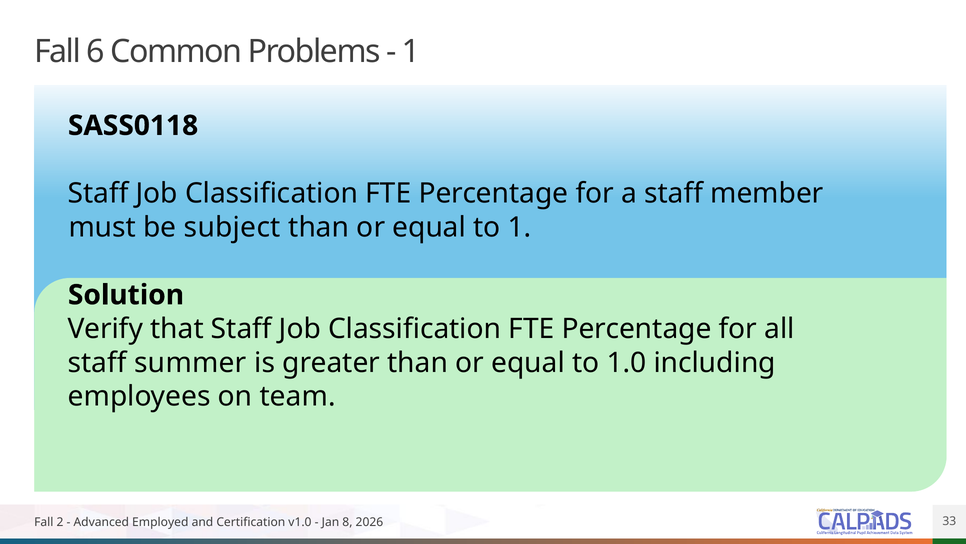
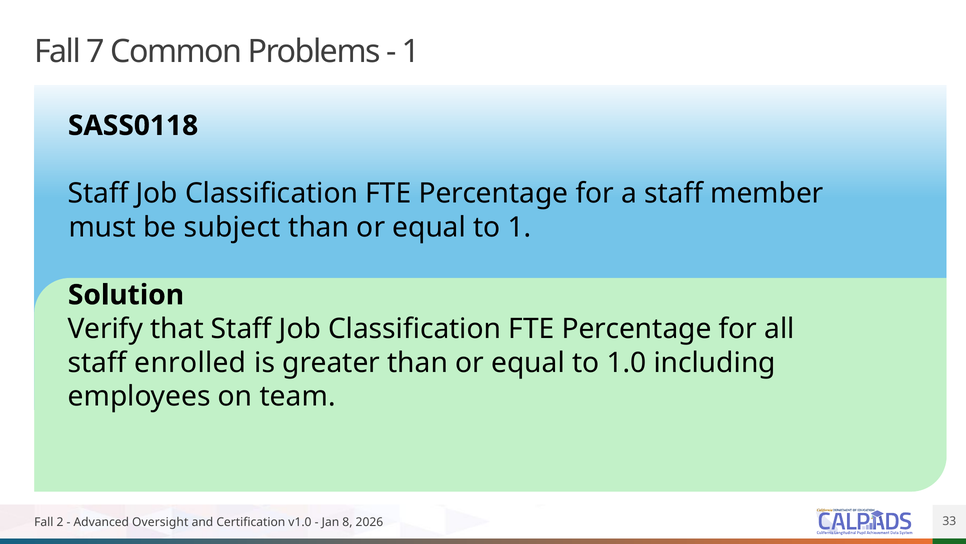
6: 6 -> 7
summer: summer -> enrolled
Employed: Employed -> Oversight
